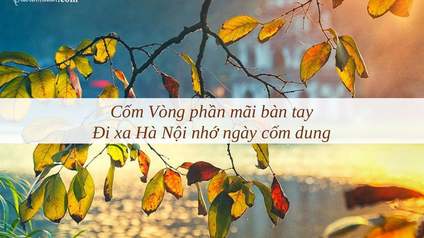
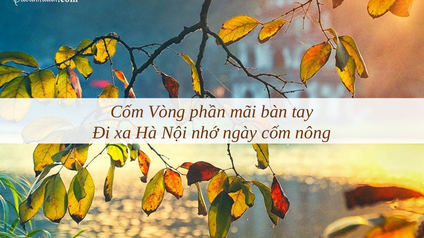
dung: dung -> nông
